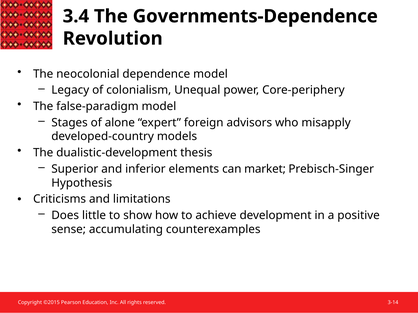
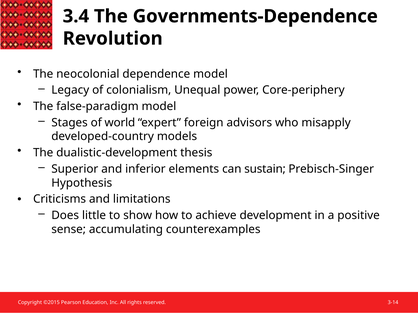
alone: alone -> world
market: market -> sustain
